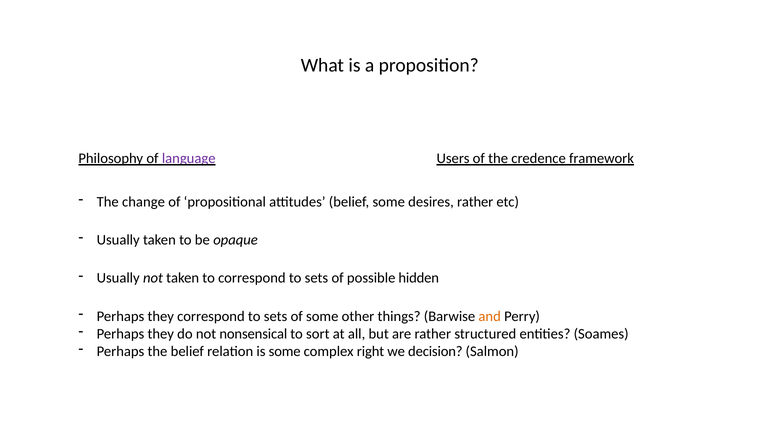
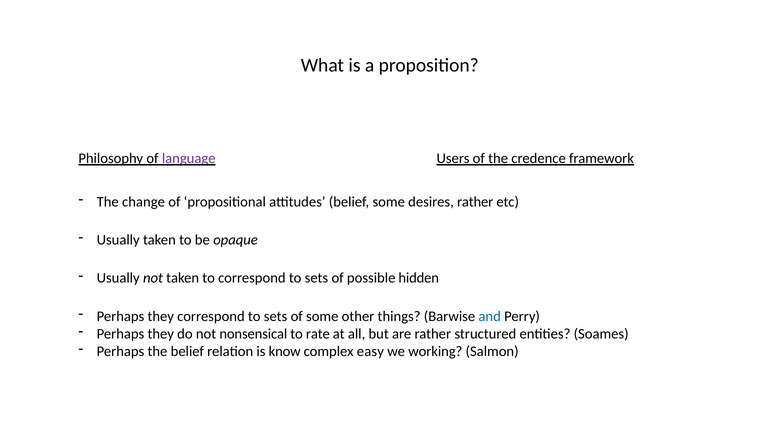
and colour: orange -> blue
sort: sort -> rate
is some: some -> know
right: right -> easy
decision: decision -> working
